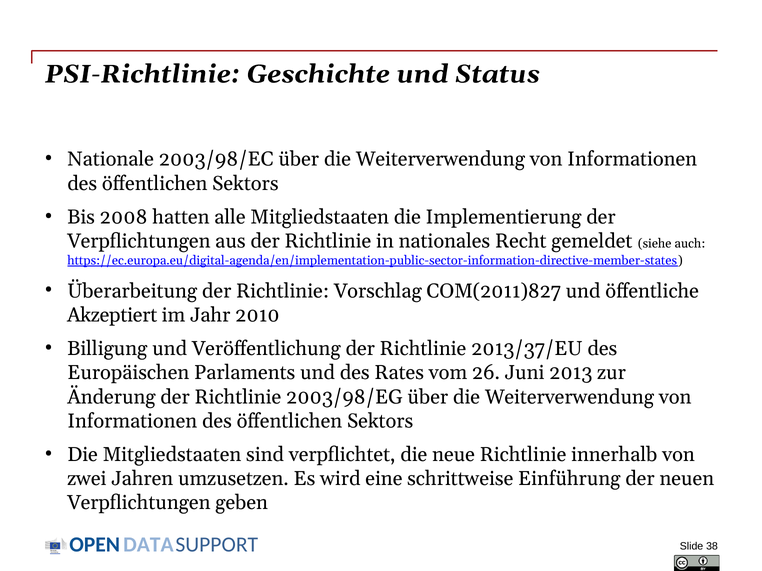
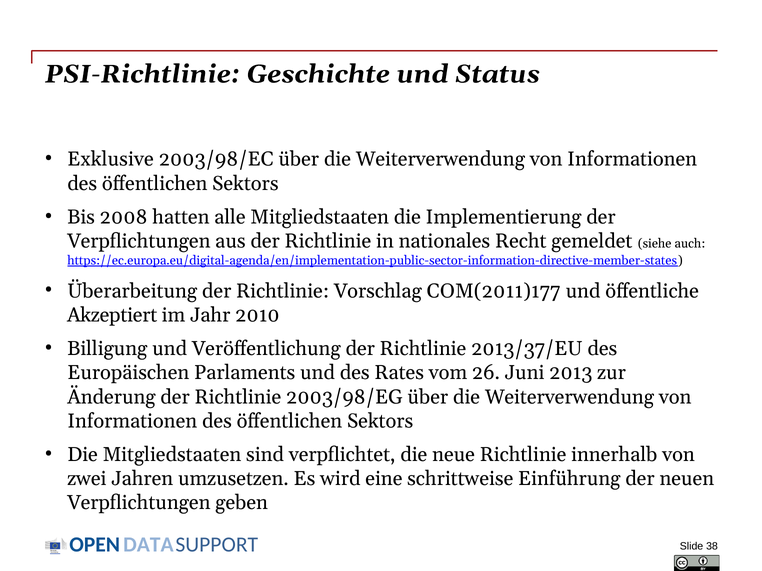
Nationale: Nationale -> Exklusive
COM(2011)827: COM(2011)827 -> COM(2011)177
